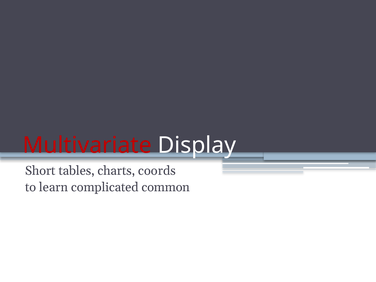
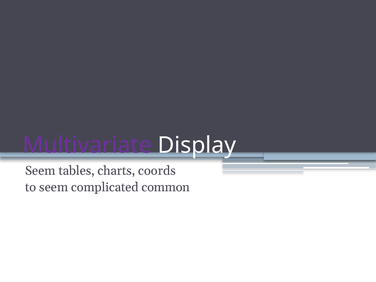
Multivariate colour: red -> purple
Short at (40, 171): Short -> Seem
to learn: learn -> seem
